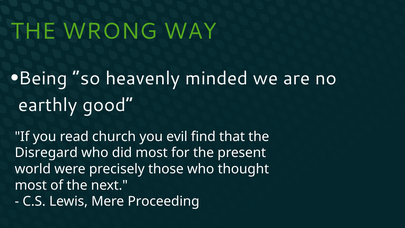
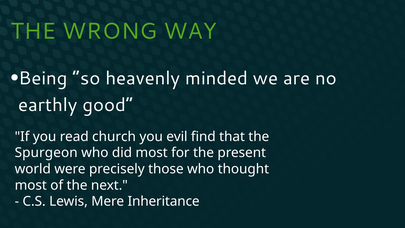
Disregard: Disregard -> Spurgeon
Proceeding: Proceeding -> Inheritance
